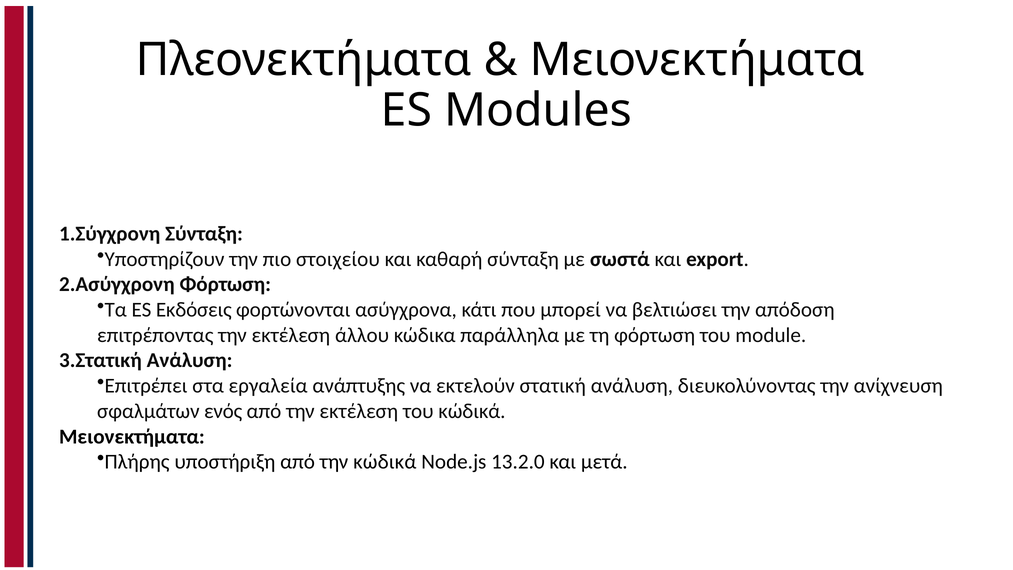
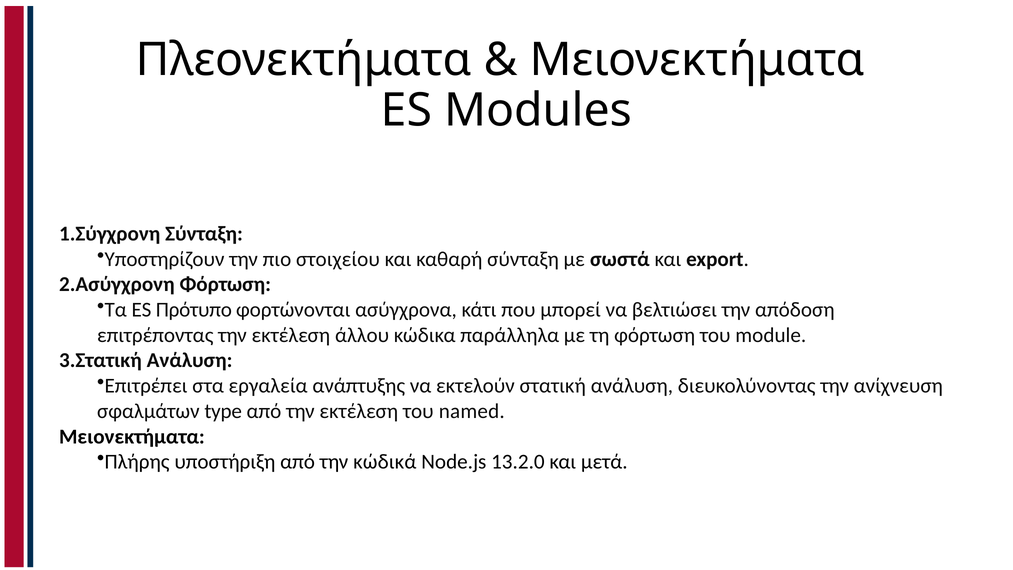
Εκδόσεις: Εκδόσεις -> Πρότυπο
ενός: ενός -> type
του κώδικά: κώδικά -> named
